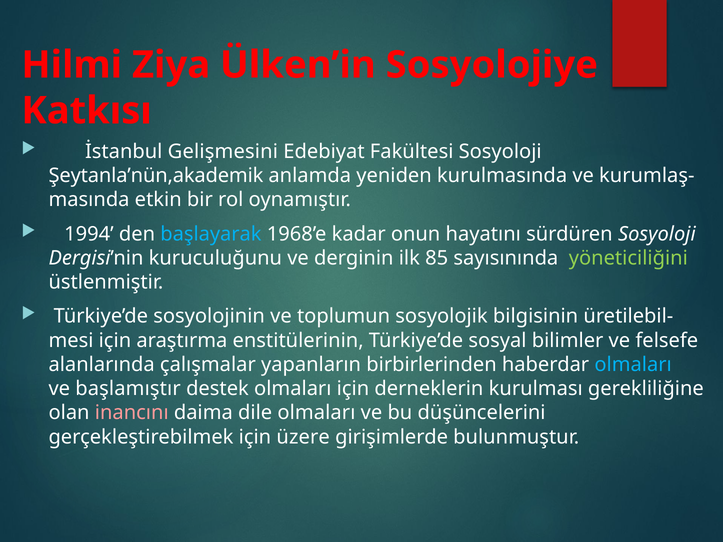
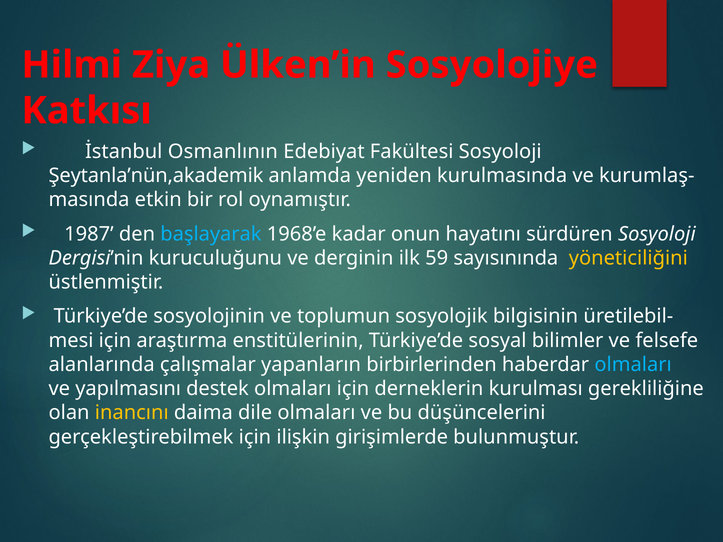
Gelişmesini: Gelişmesini -> Osmanlının
1994: 1994 -> 1987
85: 85 -> 59
yöneticiliğini colour: light green -> yellow
başlamıştır: başlamıştır -> yapılmasını
inancını colour: pink -> yellow
üzere: üzere -> ilişkin
